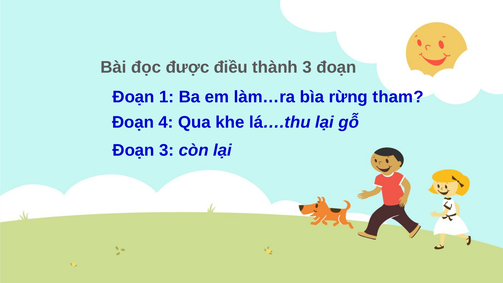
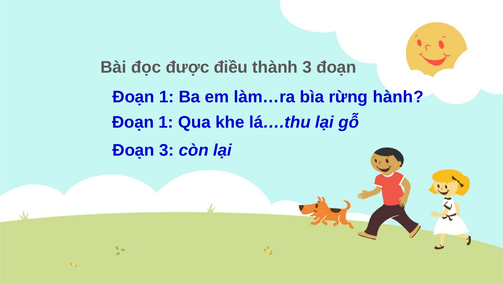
tham: tham -> hành
4 at (166, 122): 4 -> 1
